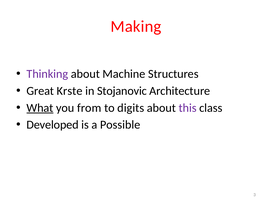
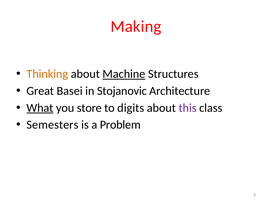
Thinking colour: purple -> orange
Machine underline: none -> present
Krste: Krste -> Basei
from: from -> store
Developed: Developed -> Semesters
Possible: Possible -> Problem
